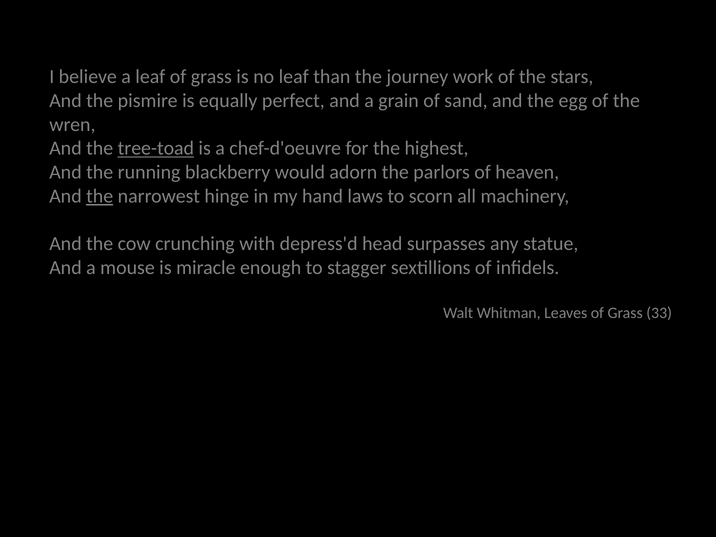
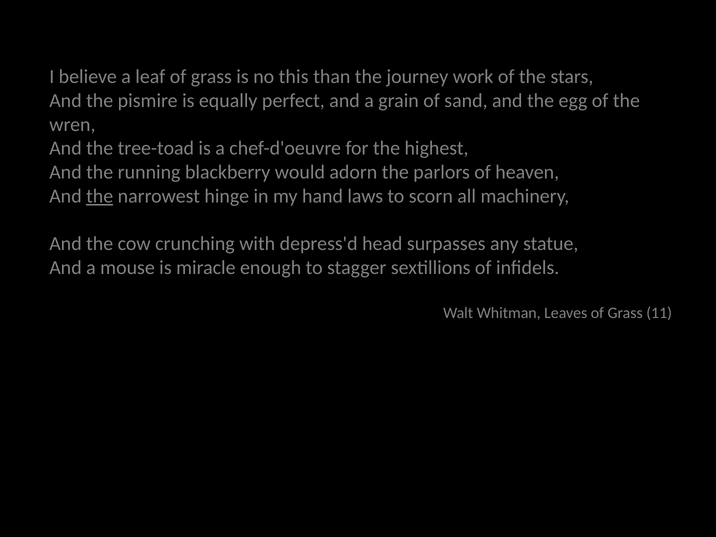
no leaf: leaf -> this
tree-toad underline: present -> none
33: 33 -> 11
